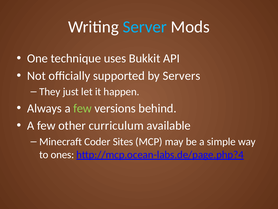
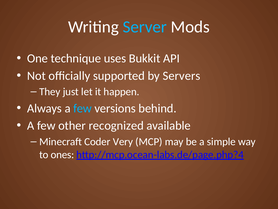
few at (83, 108) colour: light green -> light blue
curriculum: curriculum -> recognized
Sites: Sites -> Very
